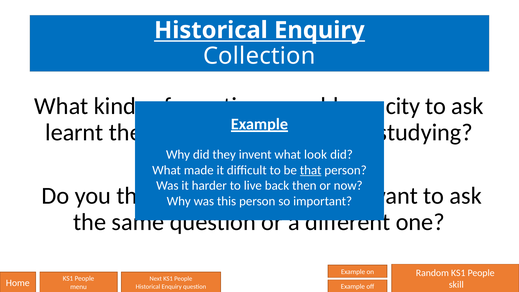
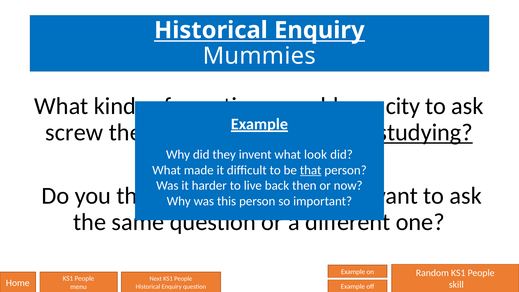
Collection: Collection -> Mummies
learnt: learnt -> screw
studying underline: none -> present
